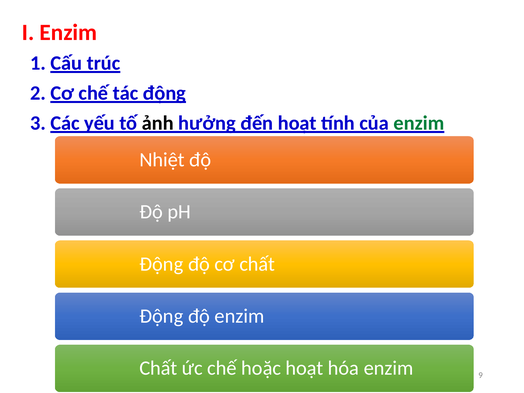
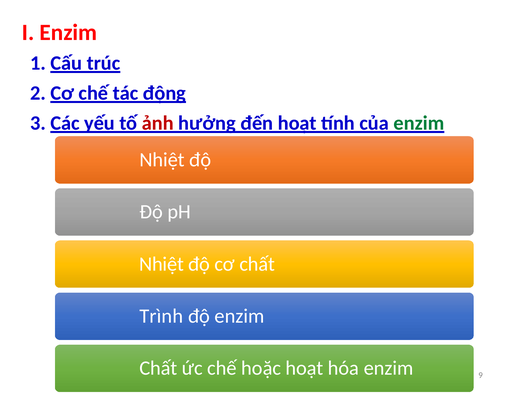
ảnh colour: black -> red
Động at (161, 264): Động -> Nhiệt
Động at (161, 316): Động -> Trình
